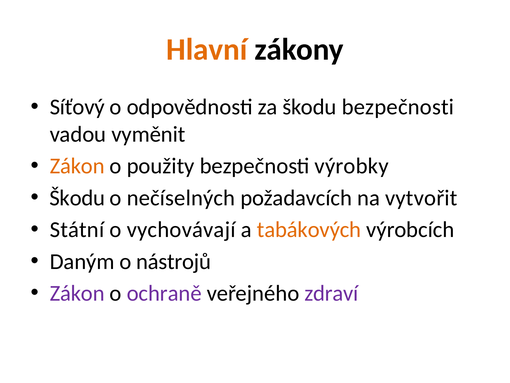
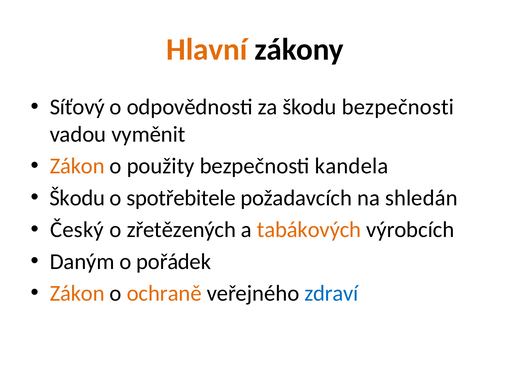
výrobky: výrobky -> kandela
nečíselných: nečíselných -> spotřebitele
vytvořit: vytvořit -> shledán
Státní: Státní -> Český
vychovávají: vychovávají -> zřetězených
nástrojů: nástrojů -> pořádek
Zákon at (77, 293) colour: purple -> orange
ochraně colour: purple -> orange
zdraví colour: purple -> blue
